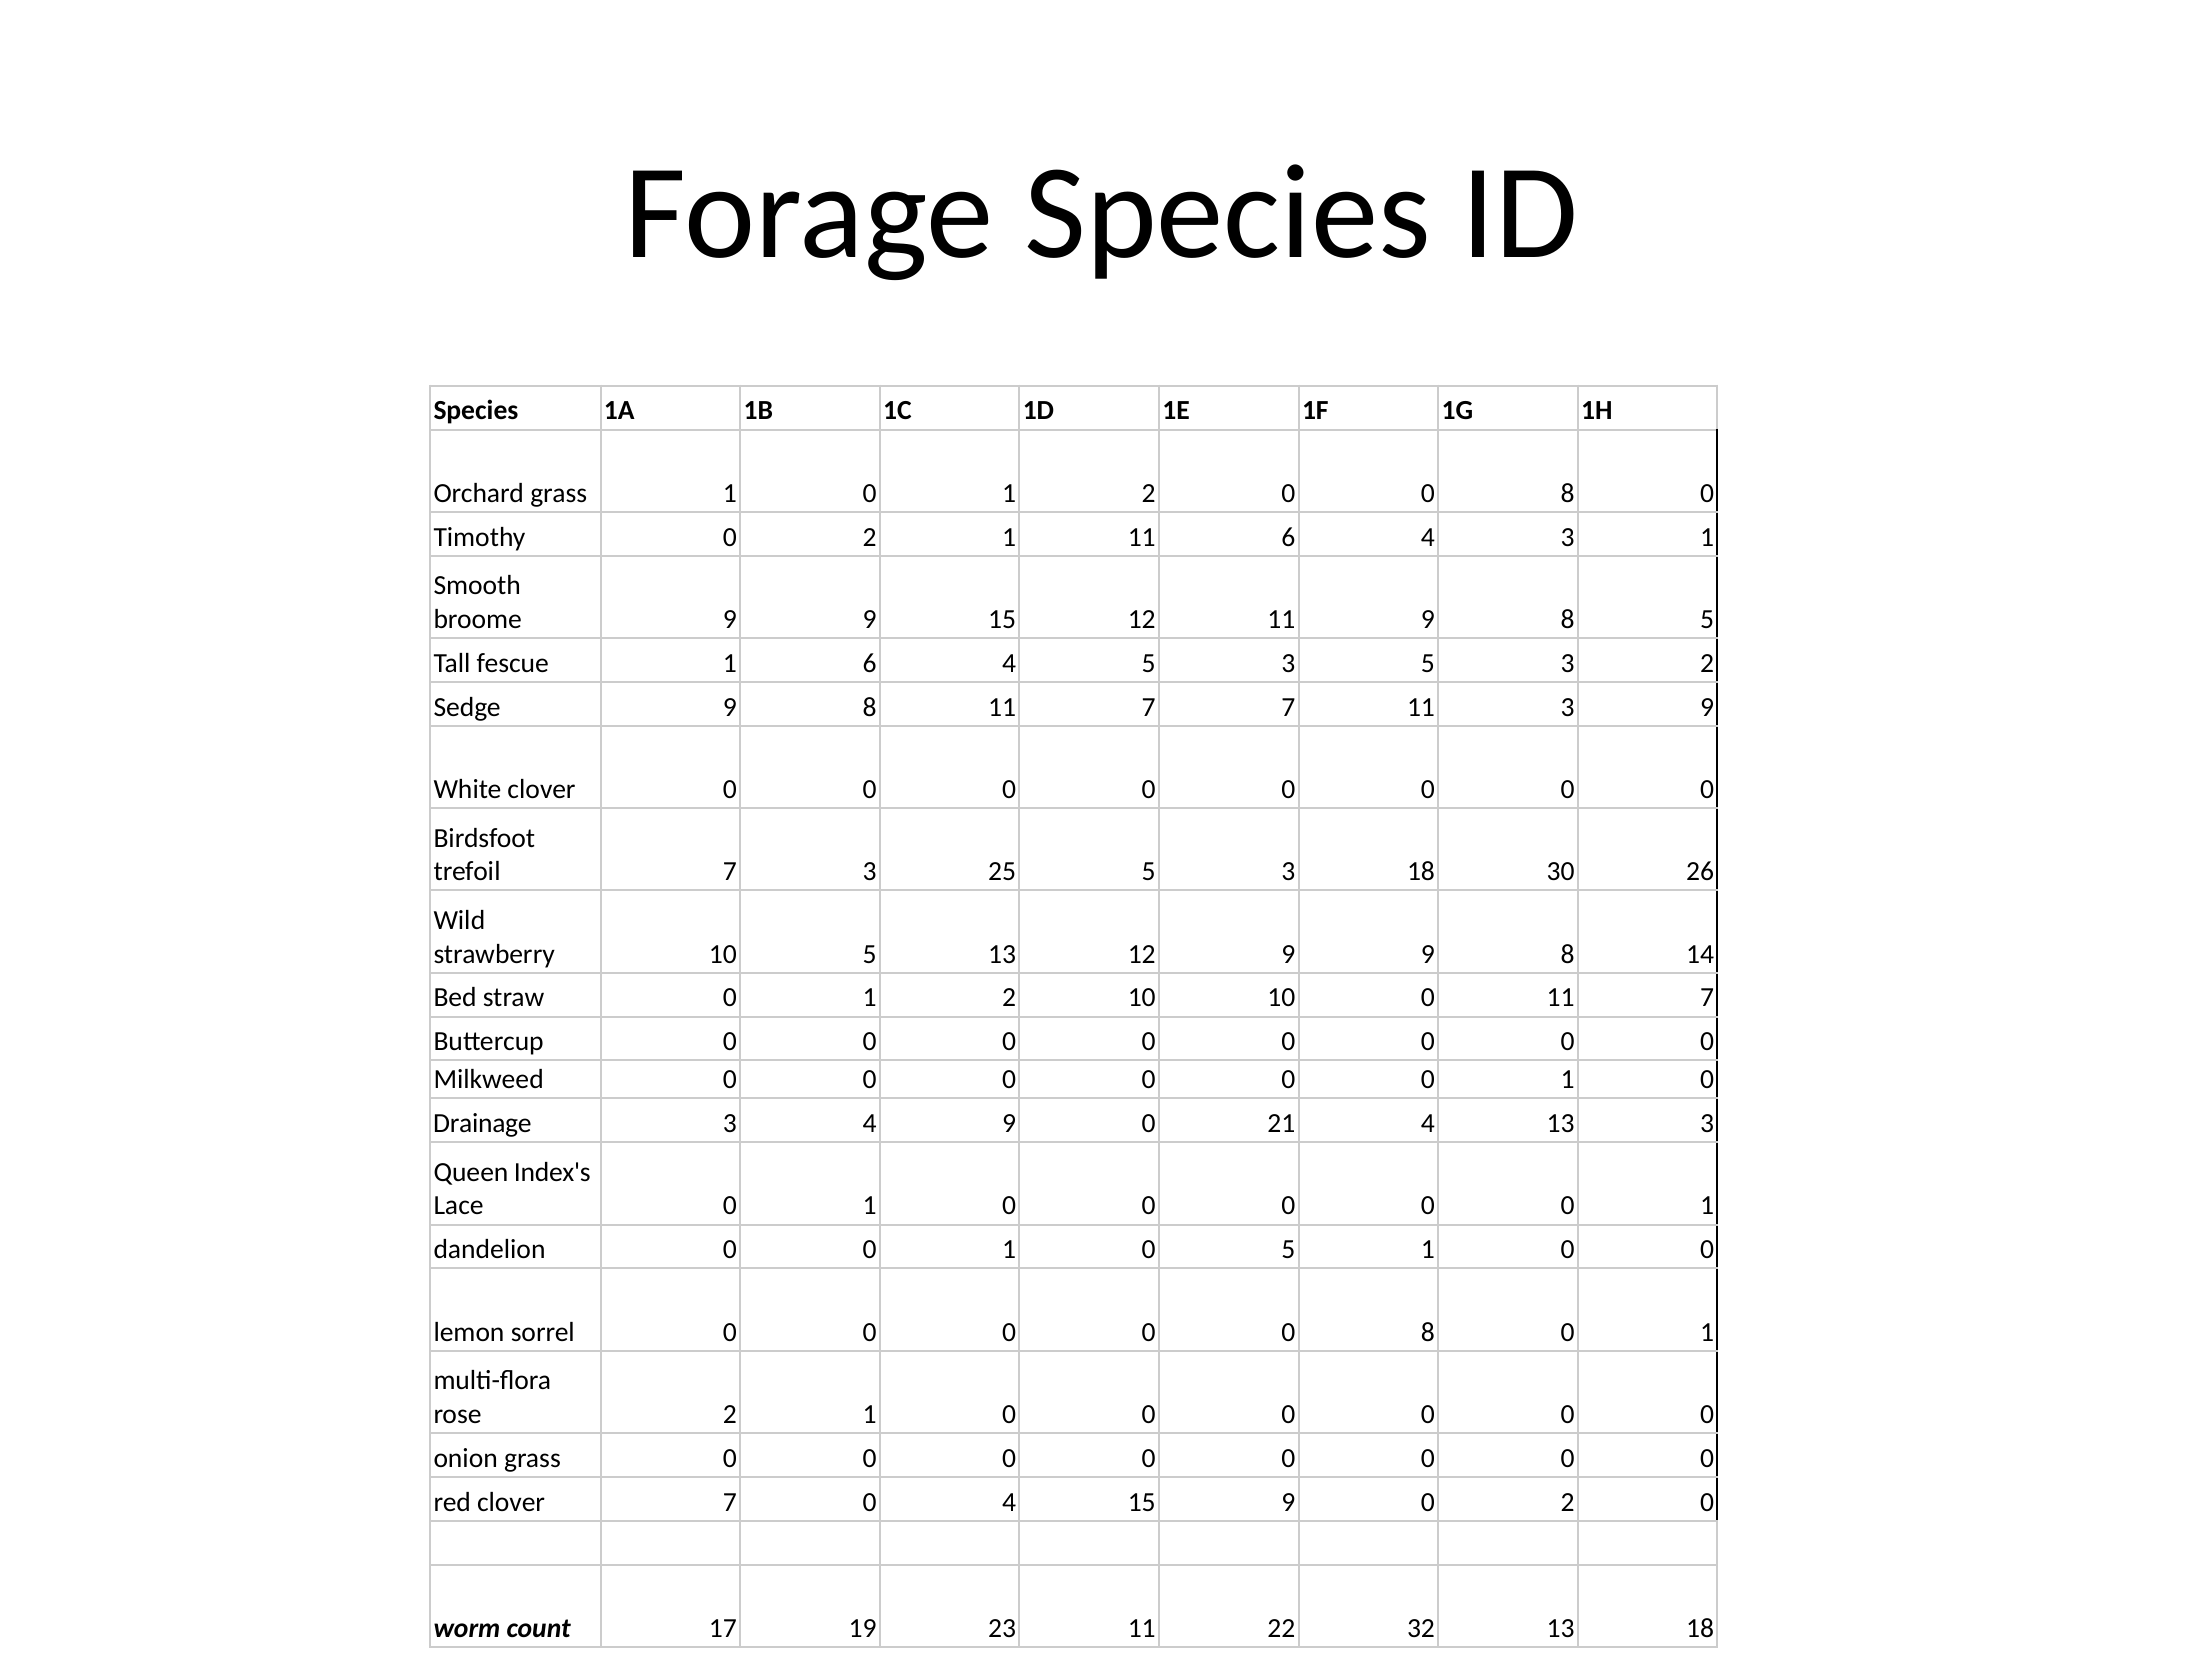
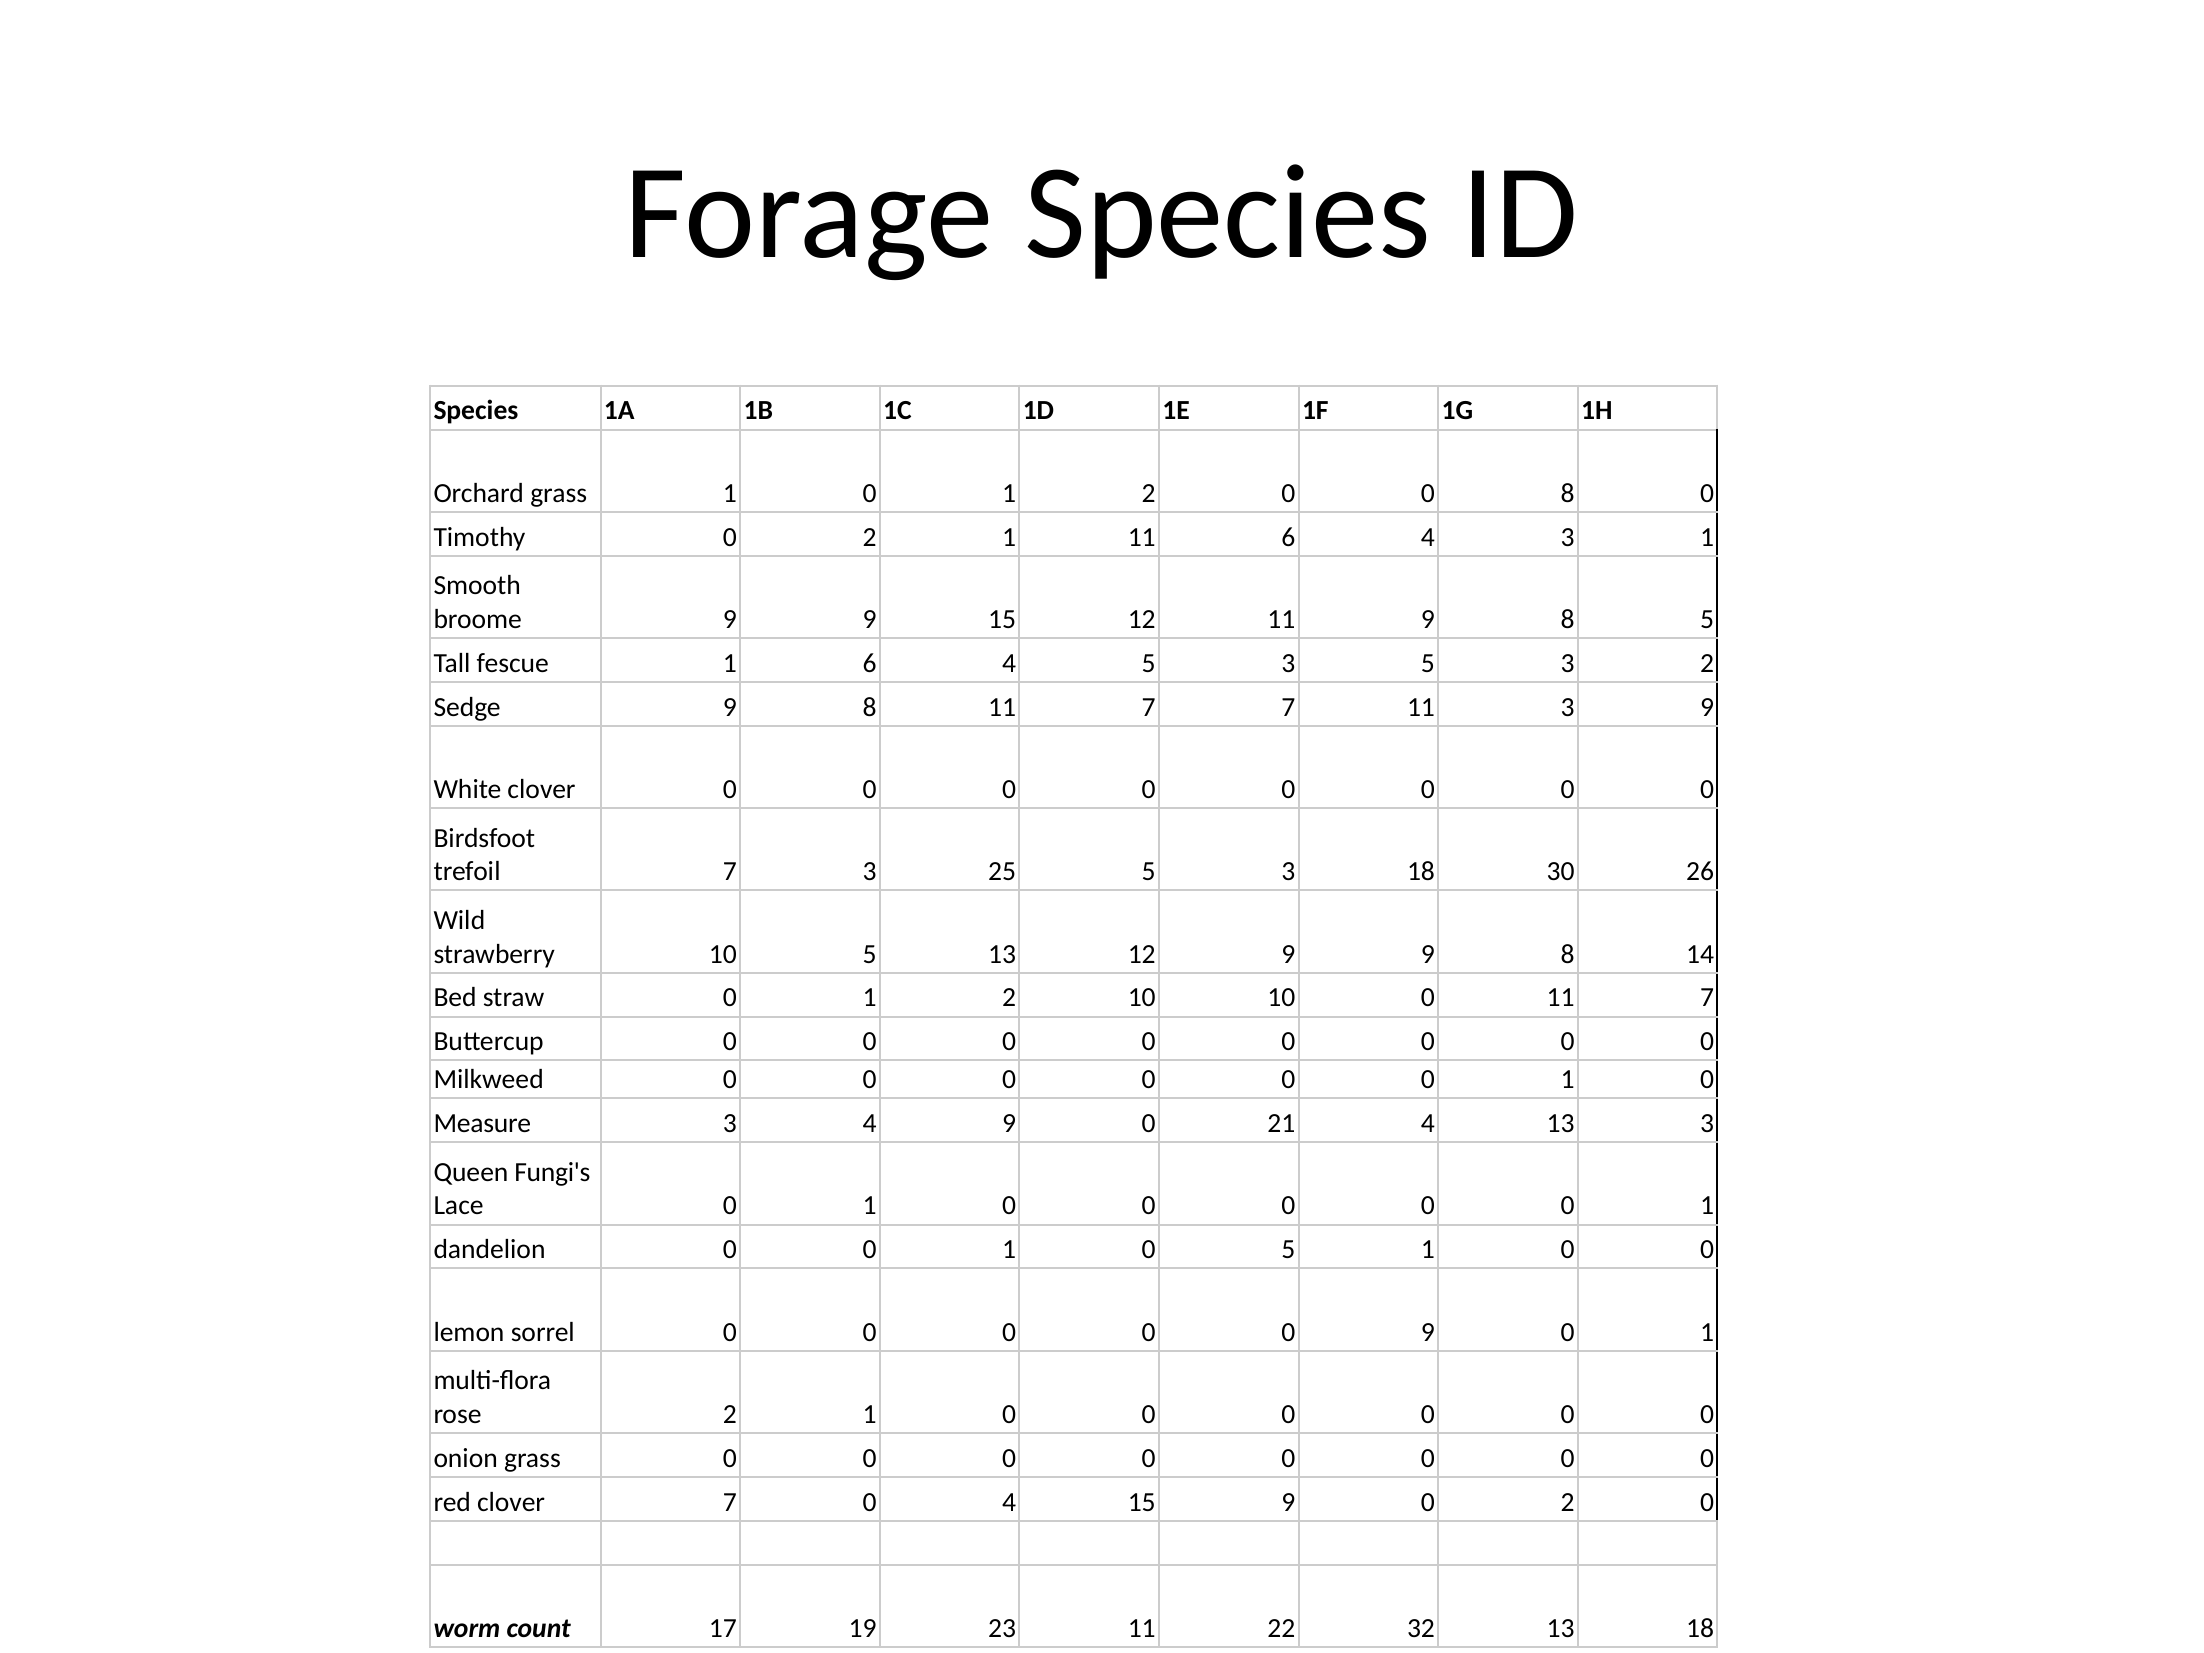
Drainage: Drainage -> Measure
Index's: Index's -> Fungi's
0 0 0 8: 8 -> 9
